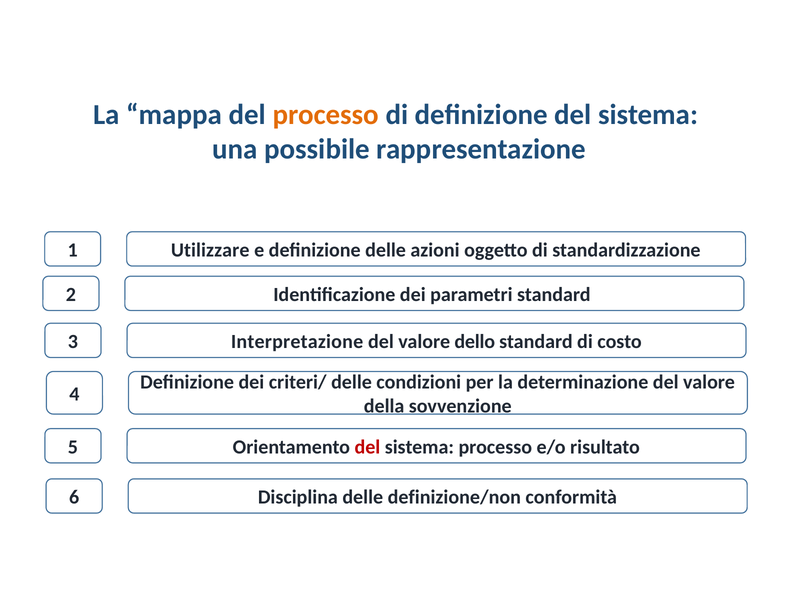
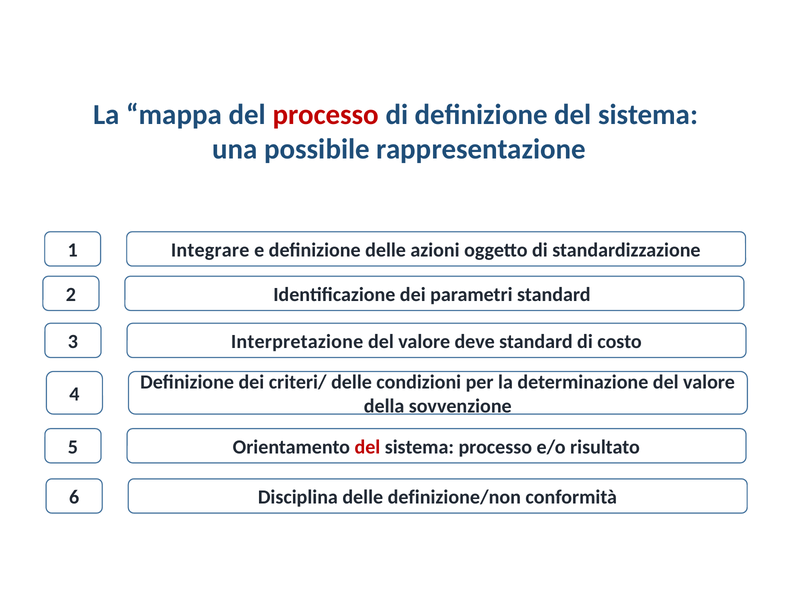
processo at (326, 115) colour: orange -> red
Utilizzare: Utilizzare -> Integrare
dello: dello -> deve
